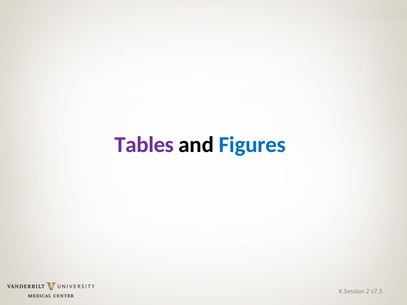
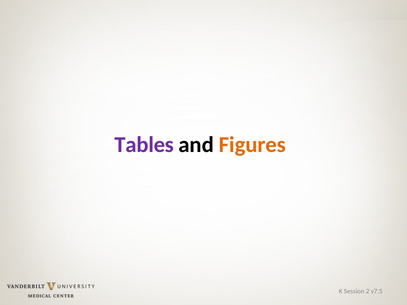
Figures colour: blue -> orange
